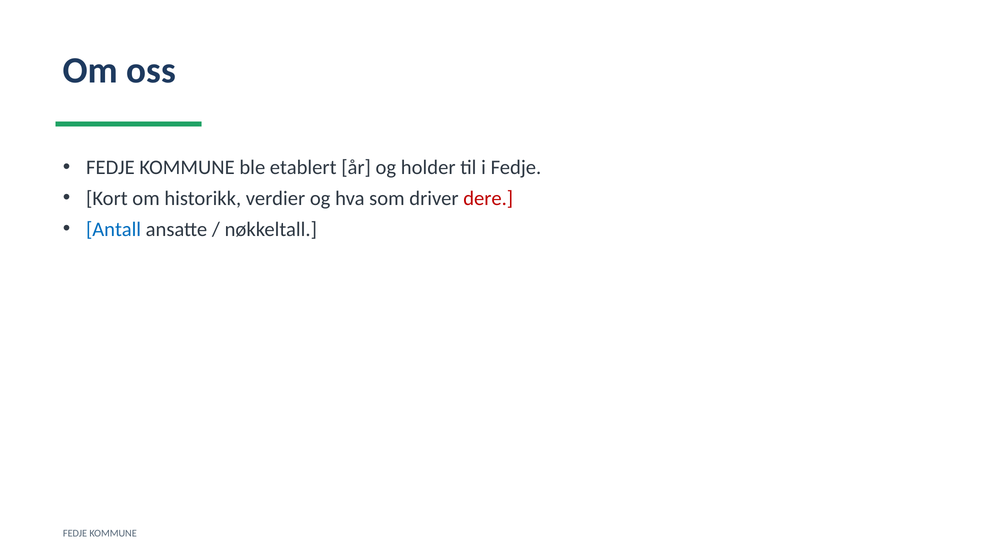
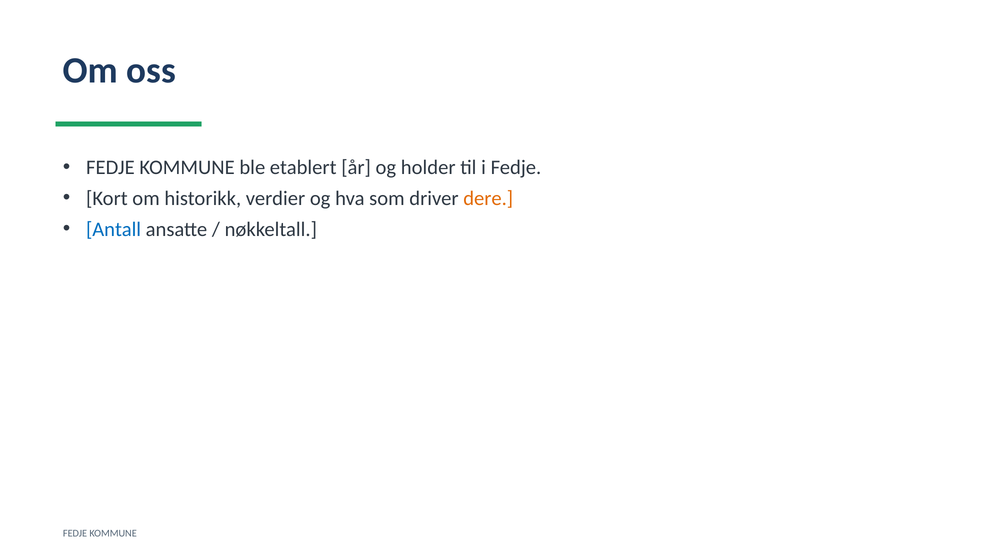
dere colour: red -> orange
